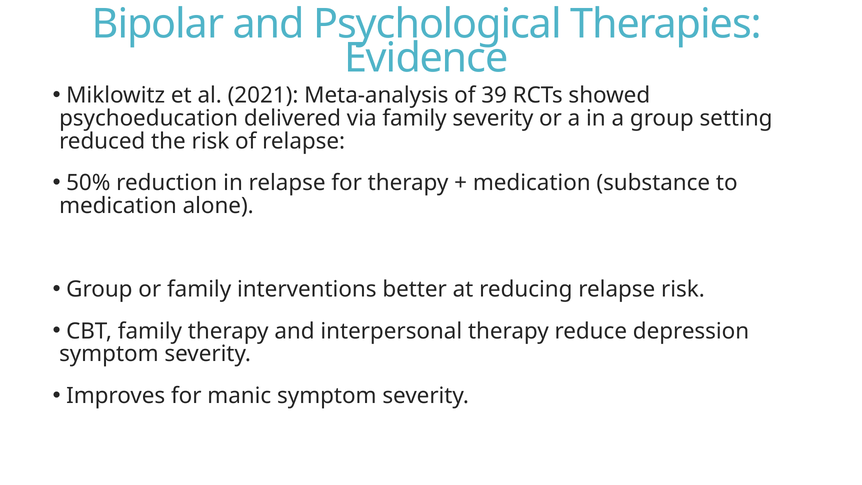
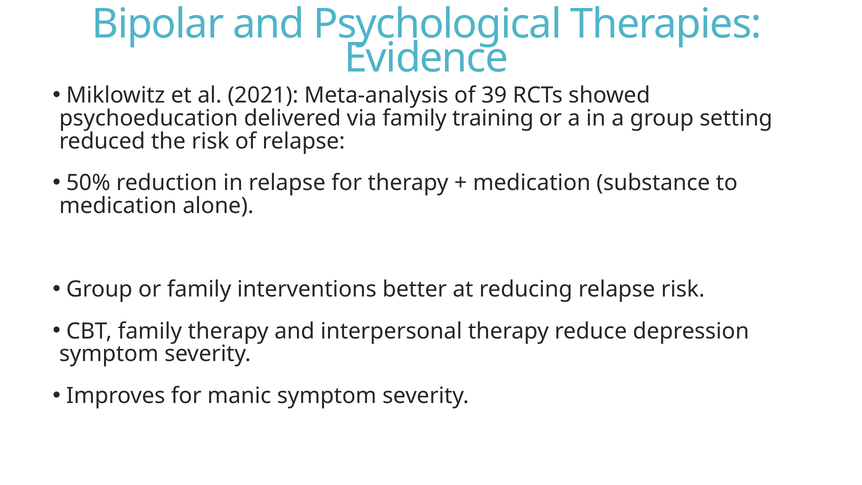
family severity: severity -> training
